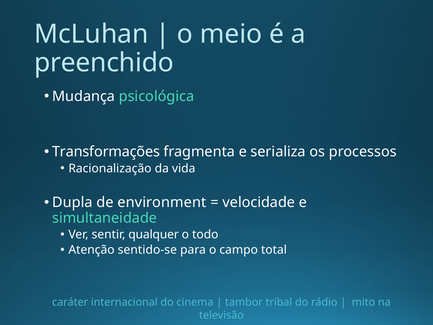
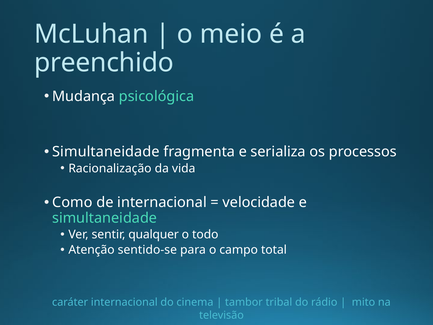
Transformações at (106, 152): Transformações -> Simultaneidade
Dupla: Dupla -> Como
de environment: environment -> internacional
